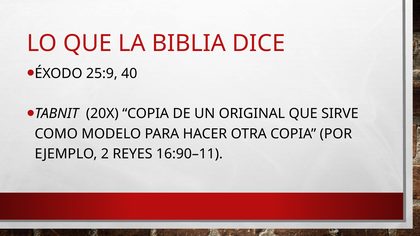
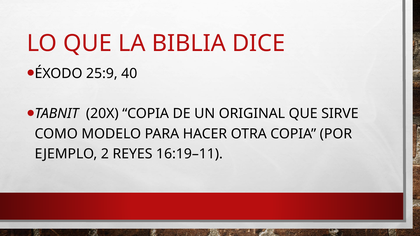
16:90–11: 16:90–11 -> 16:19–11
